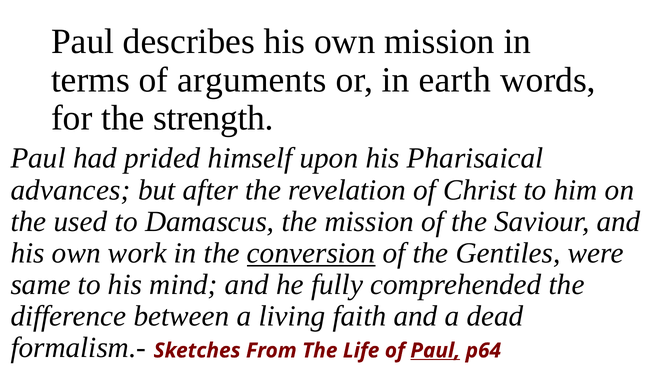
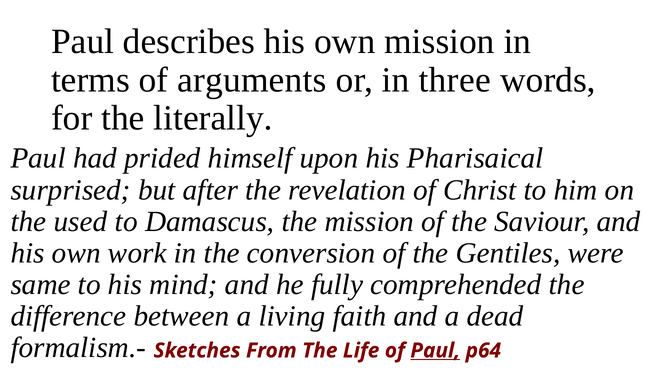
earth: earth -> three
strength: strength -> literally
advances: advances -> surprised
conversion underline: present -> none
